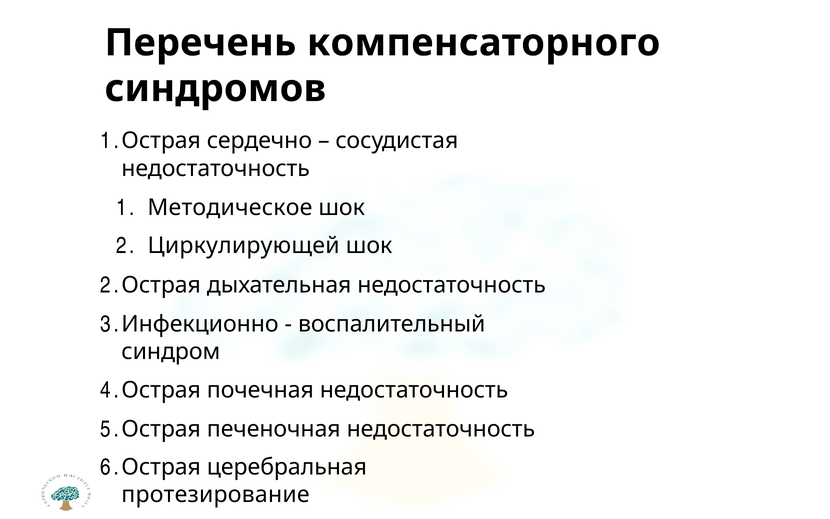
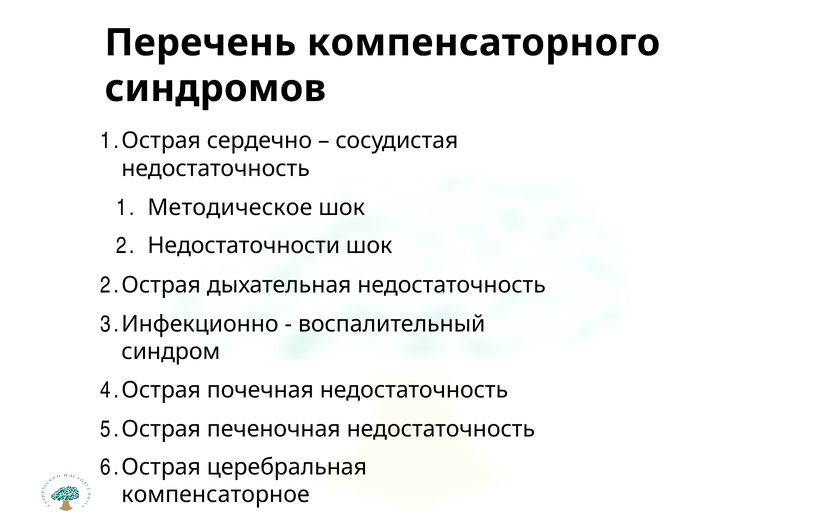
Циркулирующей: Циркулирующей -> Недостаточности
протезирование: протезирование -> компенсаторное
